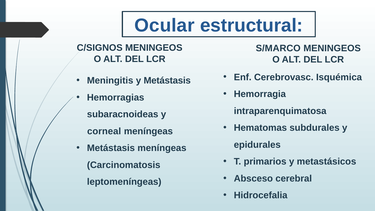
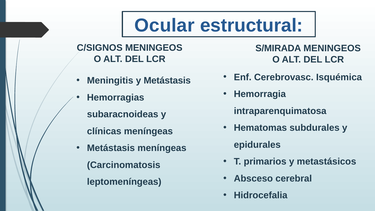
S/MARCO: S/MARCO -> S/MIRADA
corneal: corneal -> clínicas
